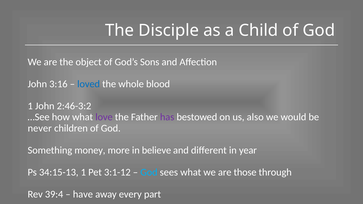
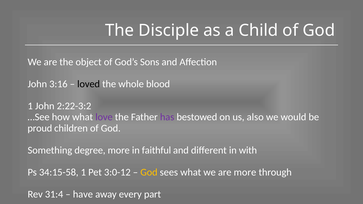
loved colour: blue -> black
2:46-3:2: 2:46-3:2 -> 2:22-3:2
never: never -> proud
money: money -> degree
believe: believe -> faithful
year: year -> with
34:15-13: 34:15-13 -> 34:15-58
3:1-12: 3:1-12 -> 3:0-12
God at (149, 172) colour: light blue -> yellow
are those: those -> more
39:4: 39:4 -> 31:4
